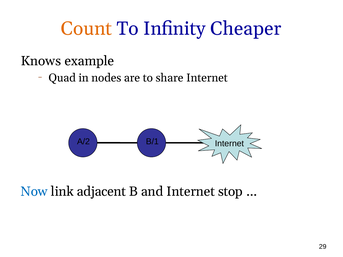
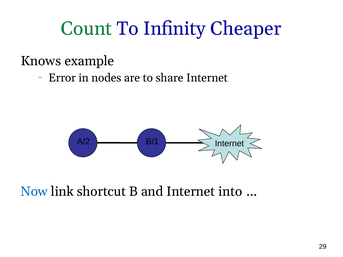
Count colour: orange -> green
Quad: Quad -> Error
adjacent: adjacent -> shortcut
stop: stop -> into
